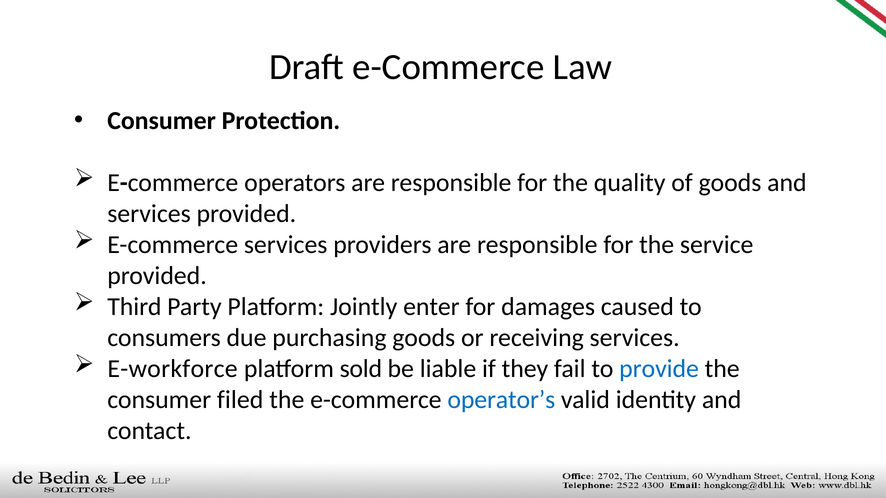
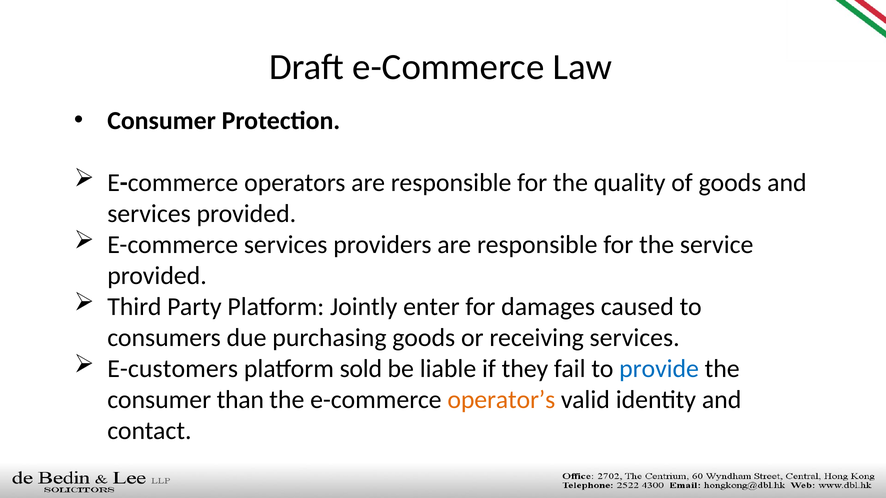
E-workforce: E-workforce -> E-customers
filed: filed -> than
operator’s colour: blue -> orange
